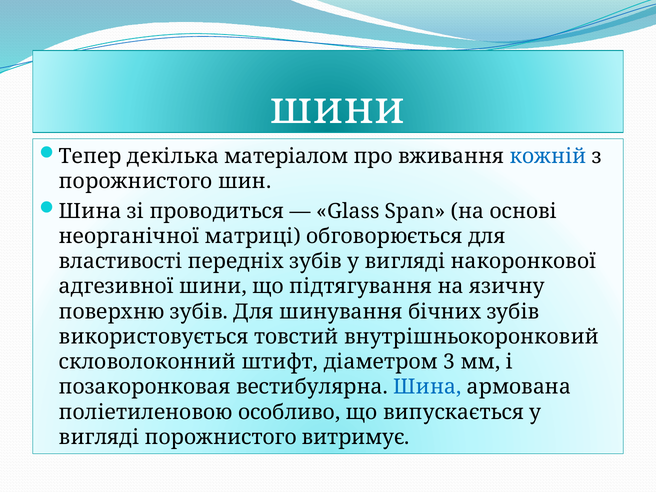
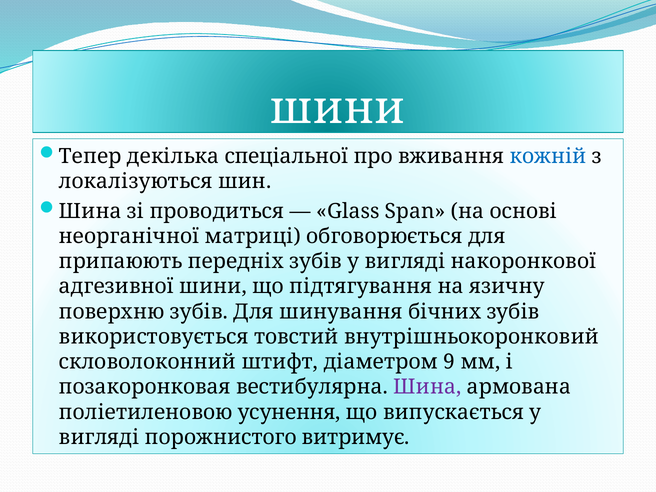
матеріалом: матеріалом -> спеціальної
порожнистого at (136, 181): порожнистого -> локалізуються
властивості: властивості -> припаюють
3: 3 -> 9
Шина at (427, 387) colour: blue -> purple
особливо: особливо -> усунення
